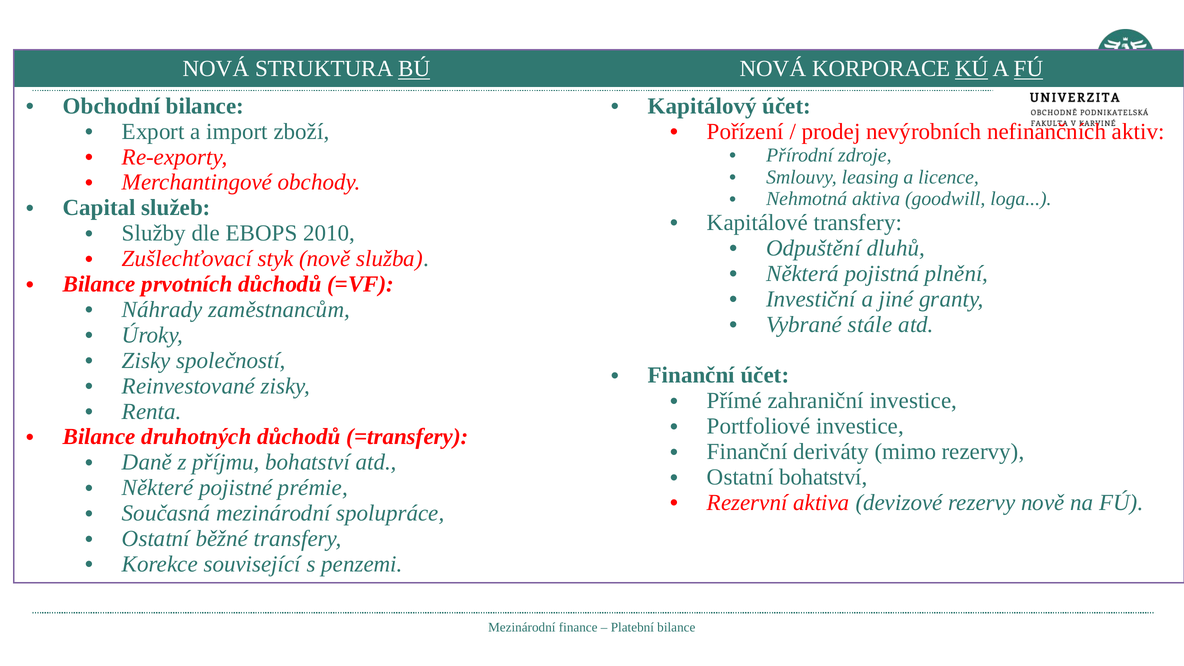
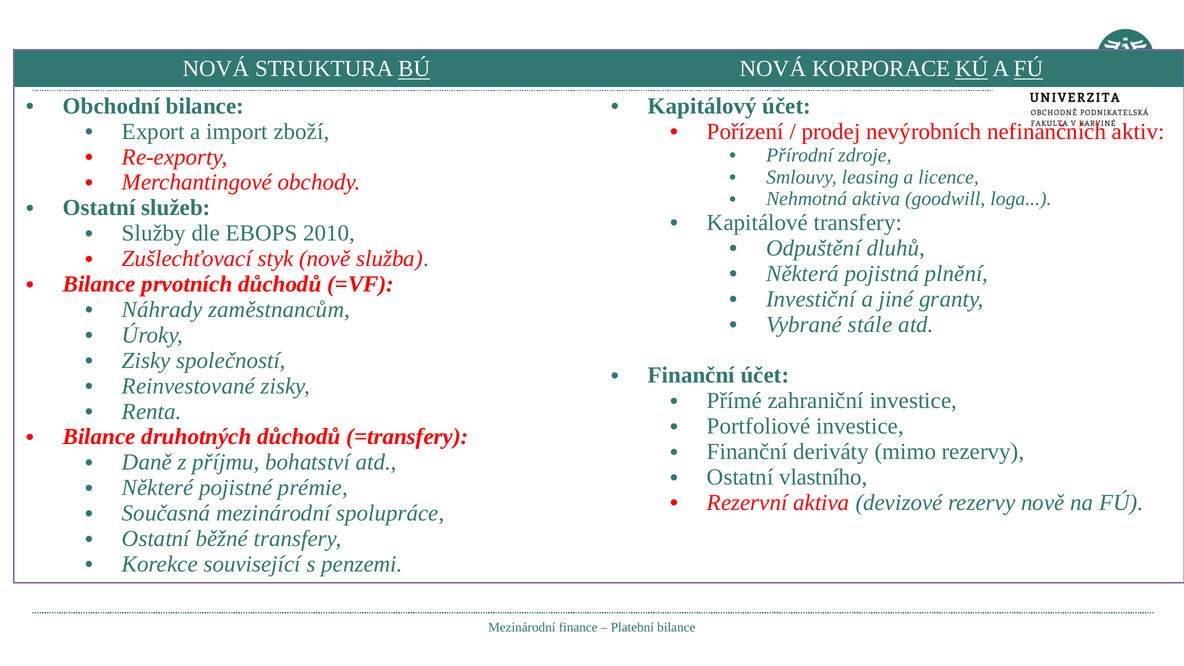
Capital at (99, 208): Capital -> Ostatní
Ostatní bohatství: bohatství -> vlastního
